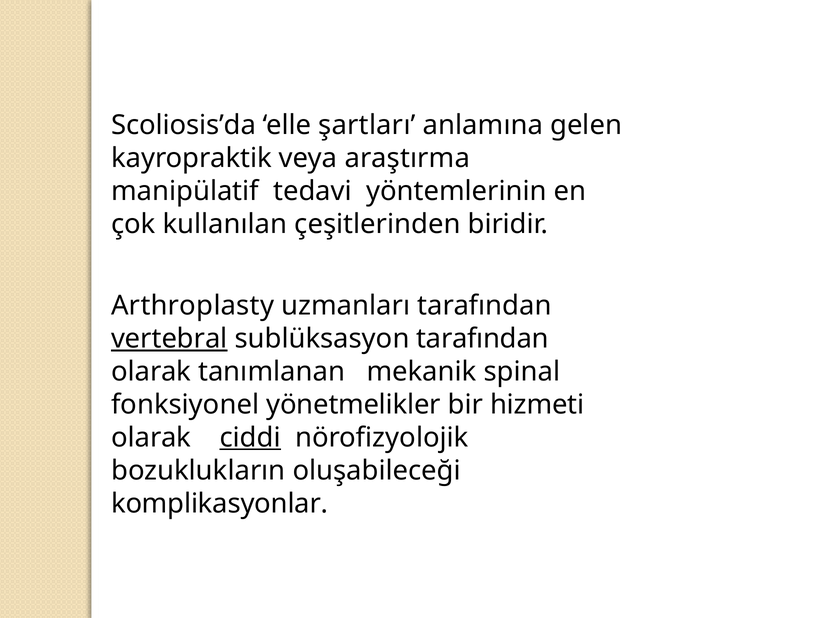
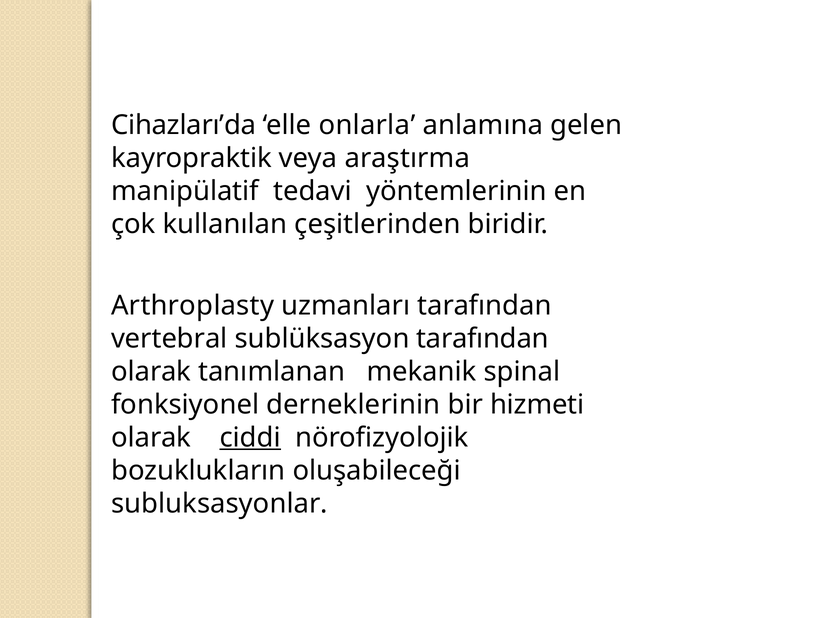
Scoliosis’da: Scoliosis’da -> Cihazları’da
şartları: şartları -> onlarla
vertebral underline: present -> none
yönetmelikler: yönetmelikler -> derneklerinin
komplikasyonlar: komplikasyonlar -> subluksasyonlar
